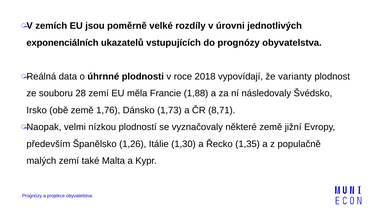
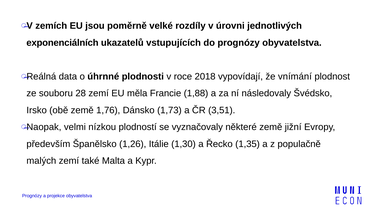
varianty: varianty -> vnímání
8,71: 8,71 -> 3,51
